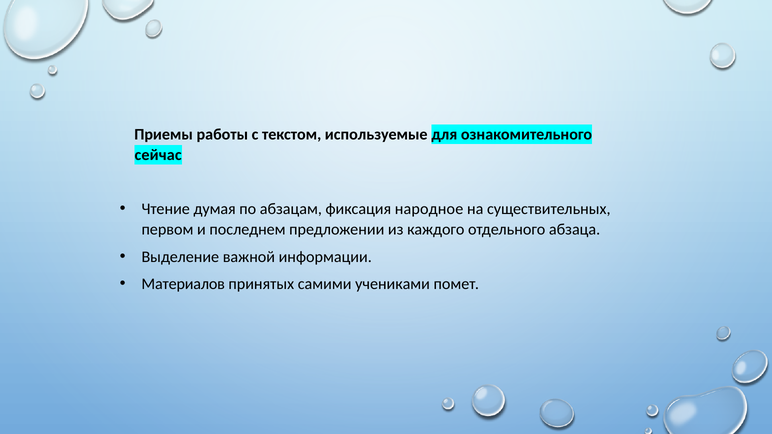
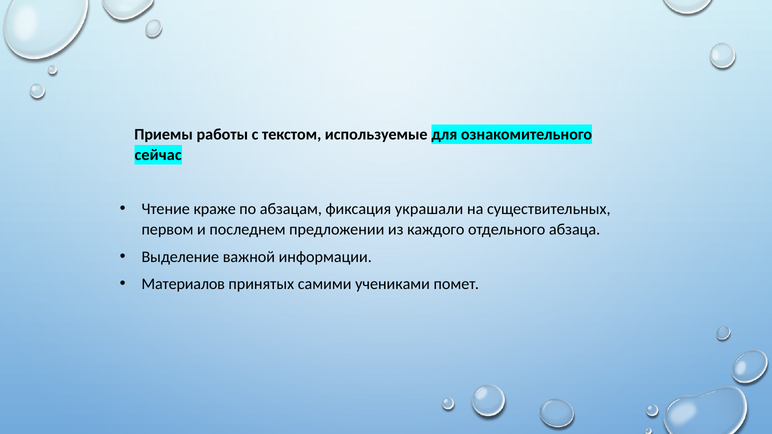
думая: думая -> краже
народное: народное -> украшали
